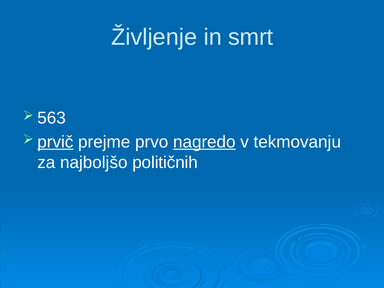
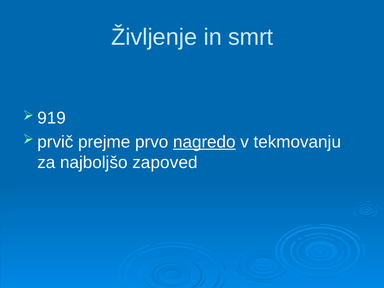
563: 563 -> 919
prvič underline: present -> none
političnih: političnih -> zapoved
